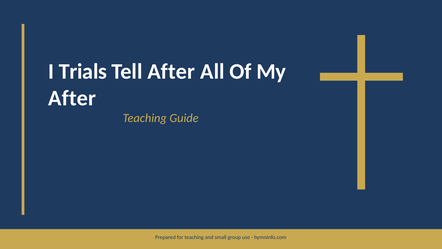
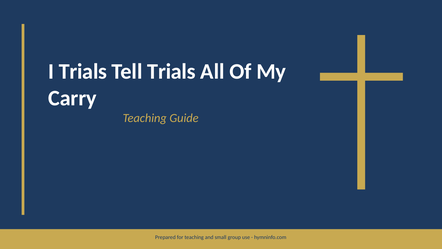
Tell After: After -> Trials
After at (72, 98): After -> Carry
